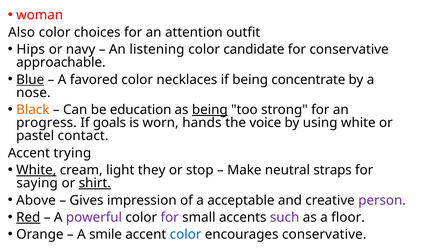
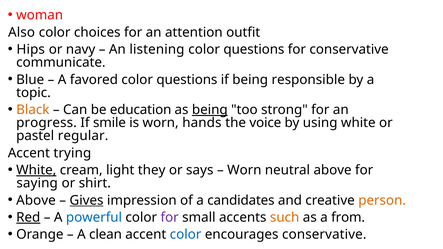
candidate at (254, 50): candidate -> questions
approachable: approachable -> communicate
Blue underline: present -> none
favored color necklaces: necklaces -> questions
concentrate: concentrate -> responsible
nose: nose -> topic
goals: goals -> smile
contact: contact -> regular
stop: stop -> says
Make at (244, 170): Make -> Worn
neutral straps: straps -> above
shirt underline: present -> none
Gives underline: none -> present
acceptable: acceptable -> candidates
person colour: purple -> orange
powerful colour: purple -> blue
such colour: purple -> orange
floor: floor -> from
smile: smile -> clean
